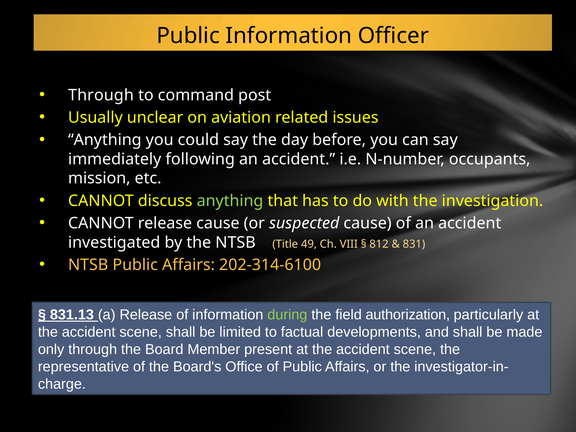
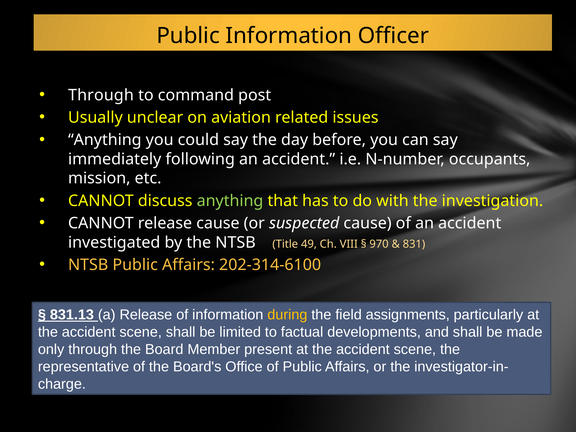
812: 812 -> 970
during colour: light green -> yellow
authorization: authorization -> assignments
